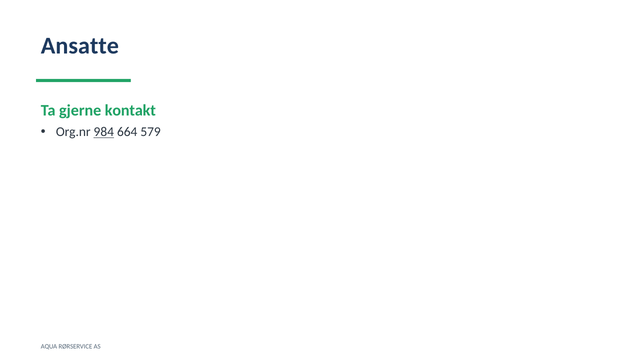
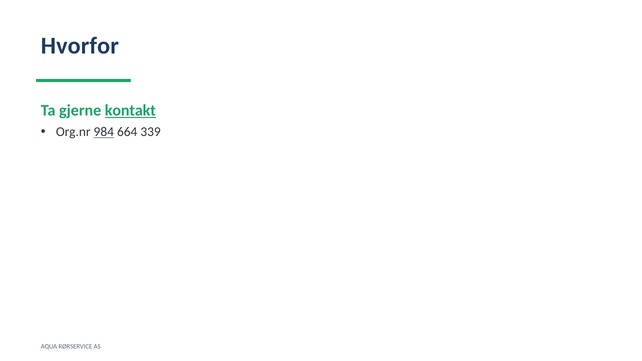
Ansatte: Ansatte -> Hvorfor
kontakt underline: none -> present
579: 579 -> 339
